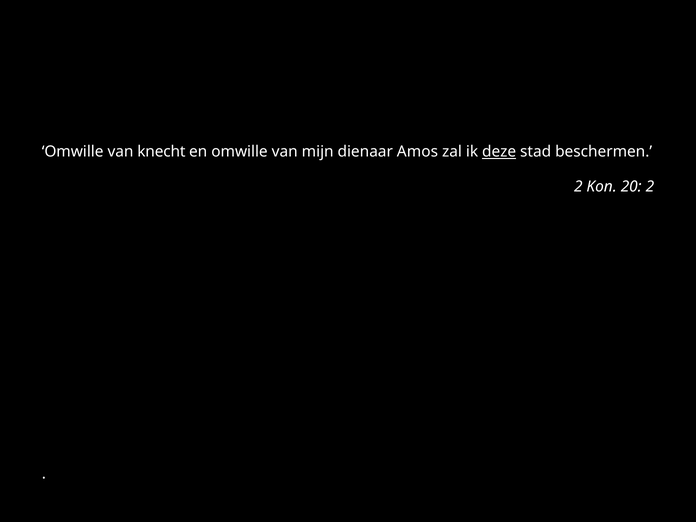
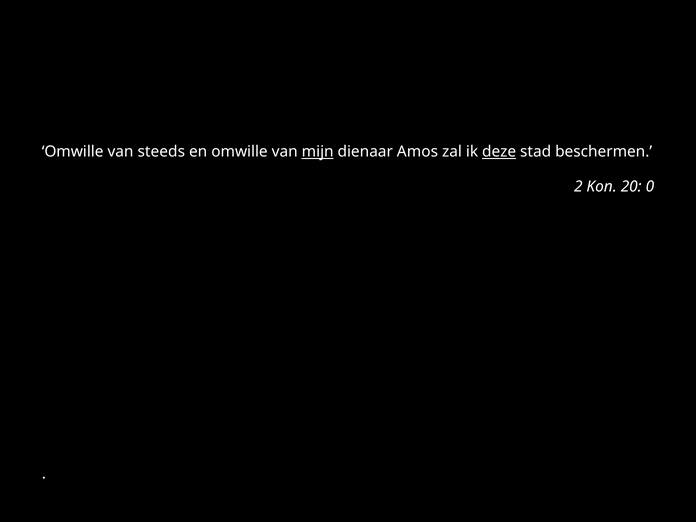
knecht: knecht -> steeds
mijn underline: none -> present
20 2: 2 -> 0
